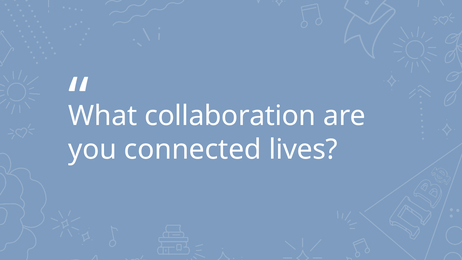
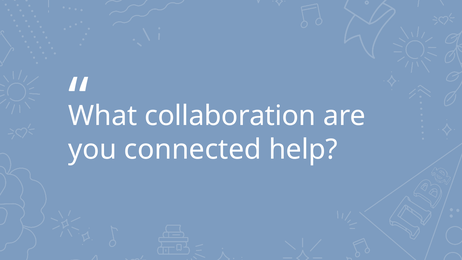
lives: lives -> help
